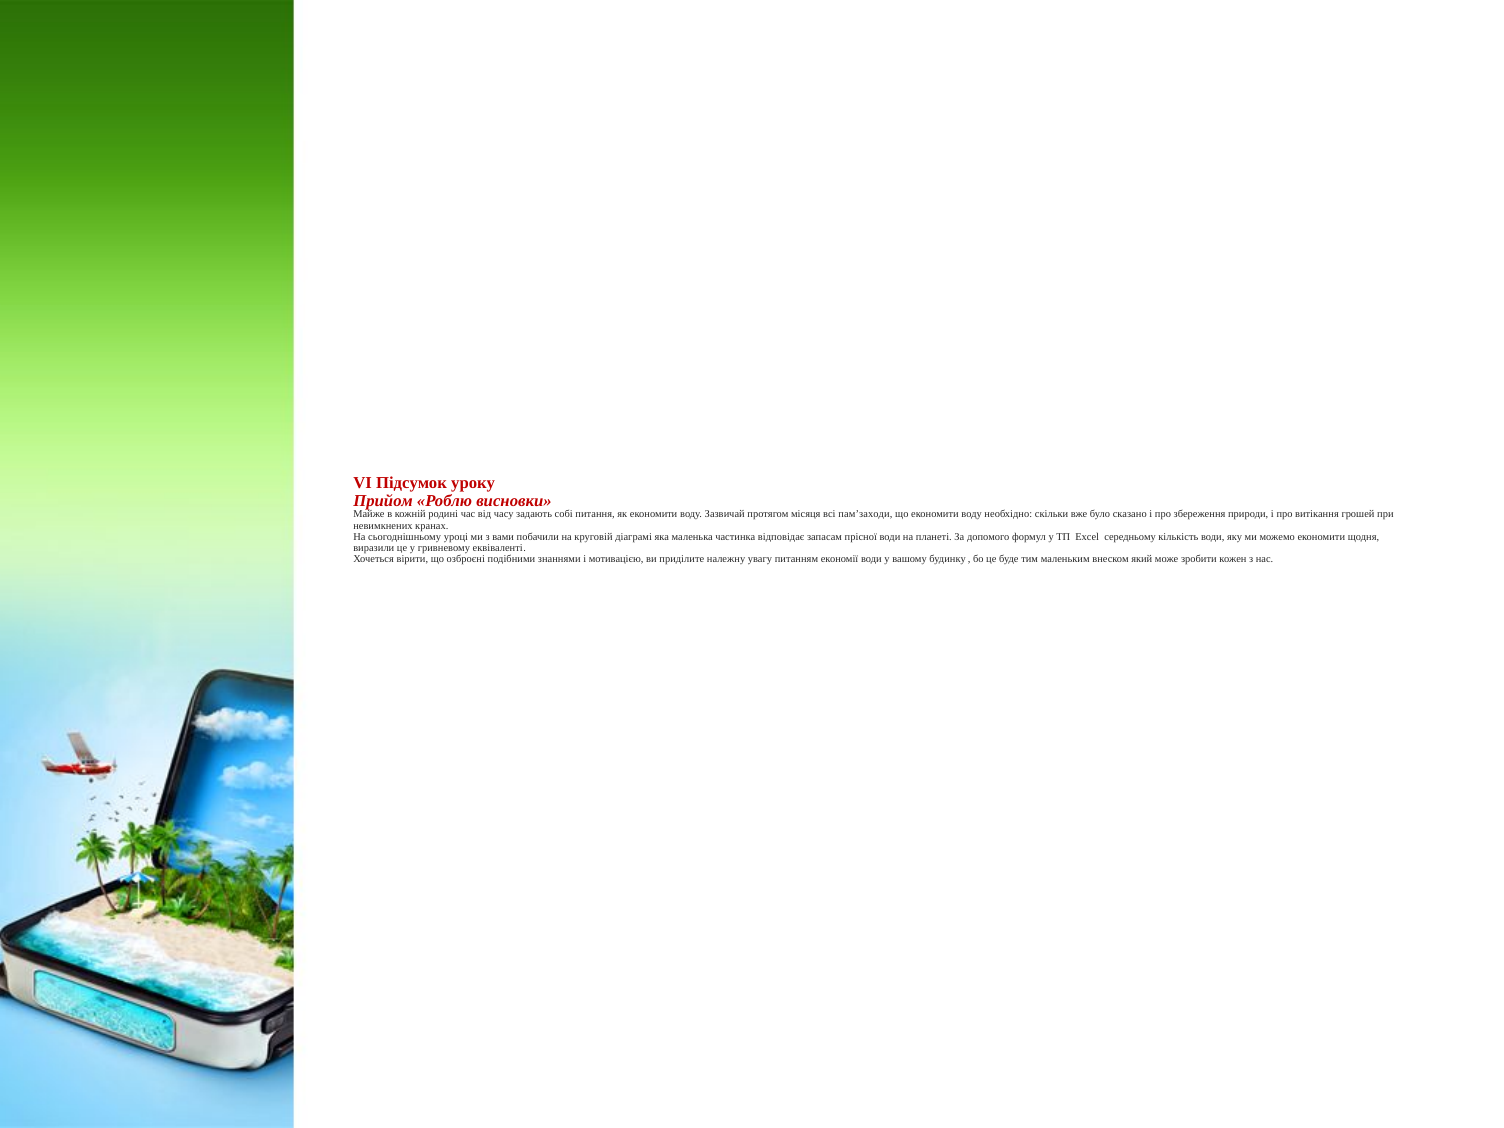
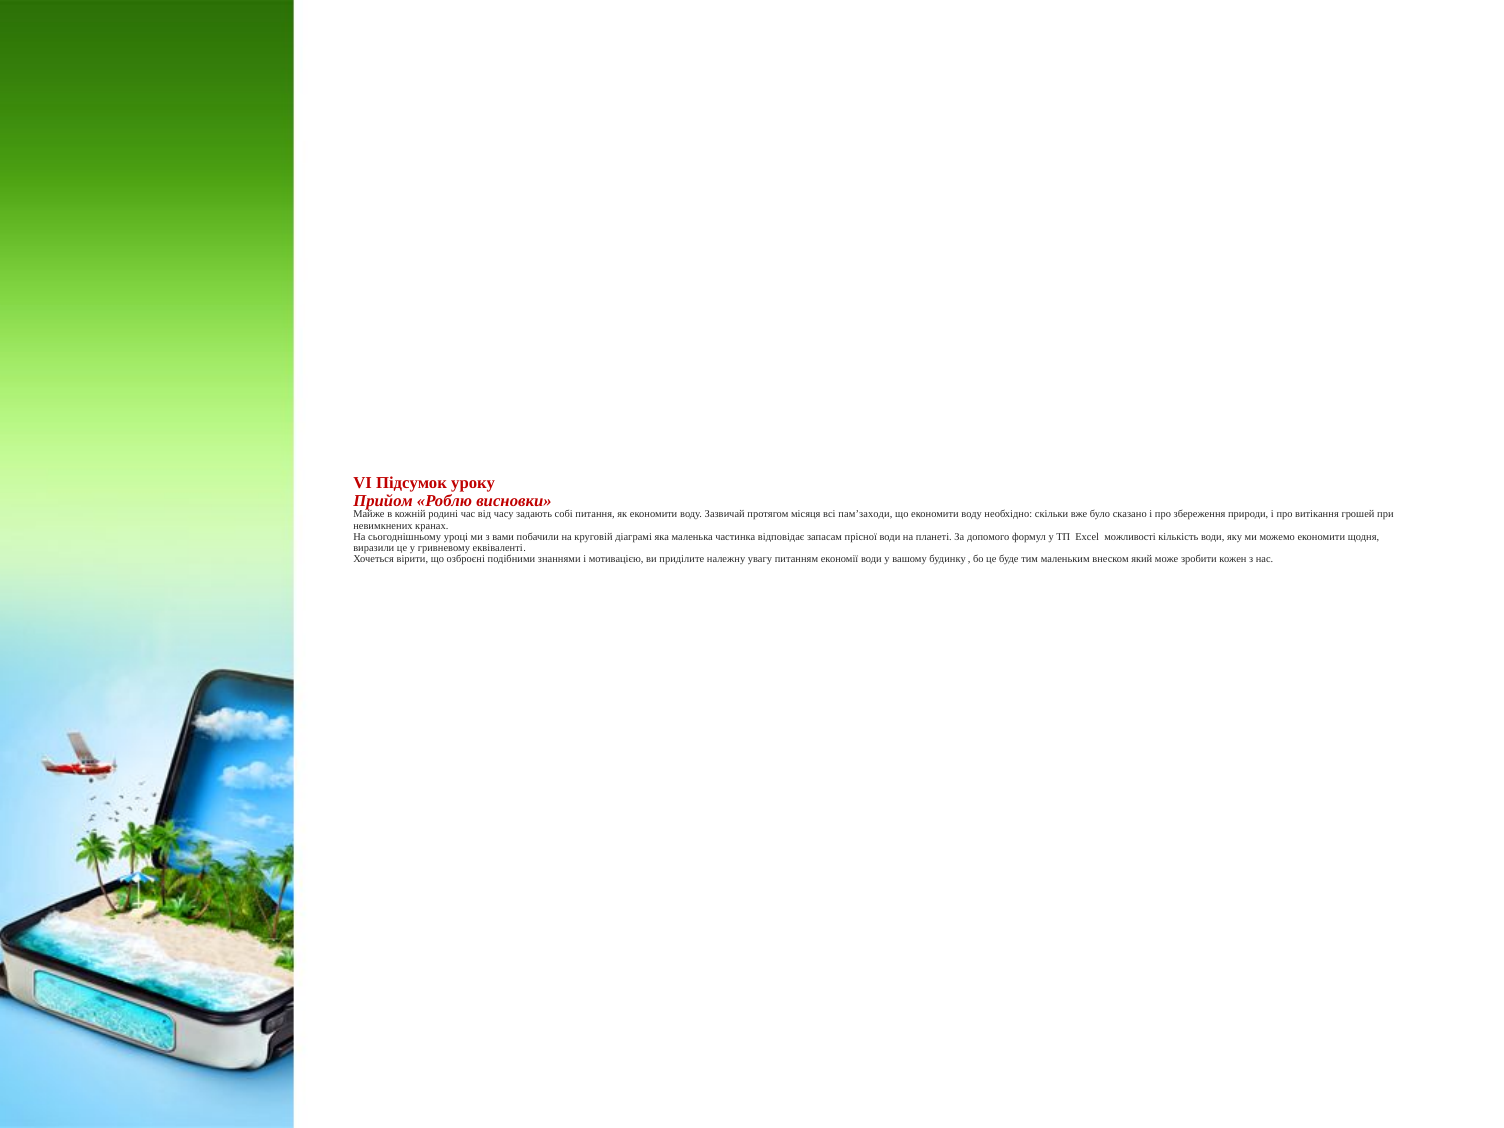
середньому: середньому -> можливості
